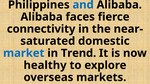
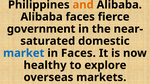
and colour: blue -> orange
connectivity: connectivity -> government
in Trend: Trend -> Faces
